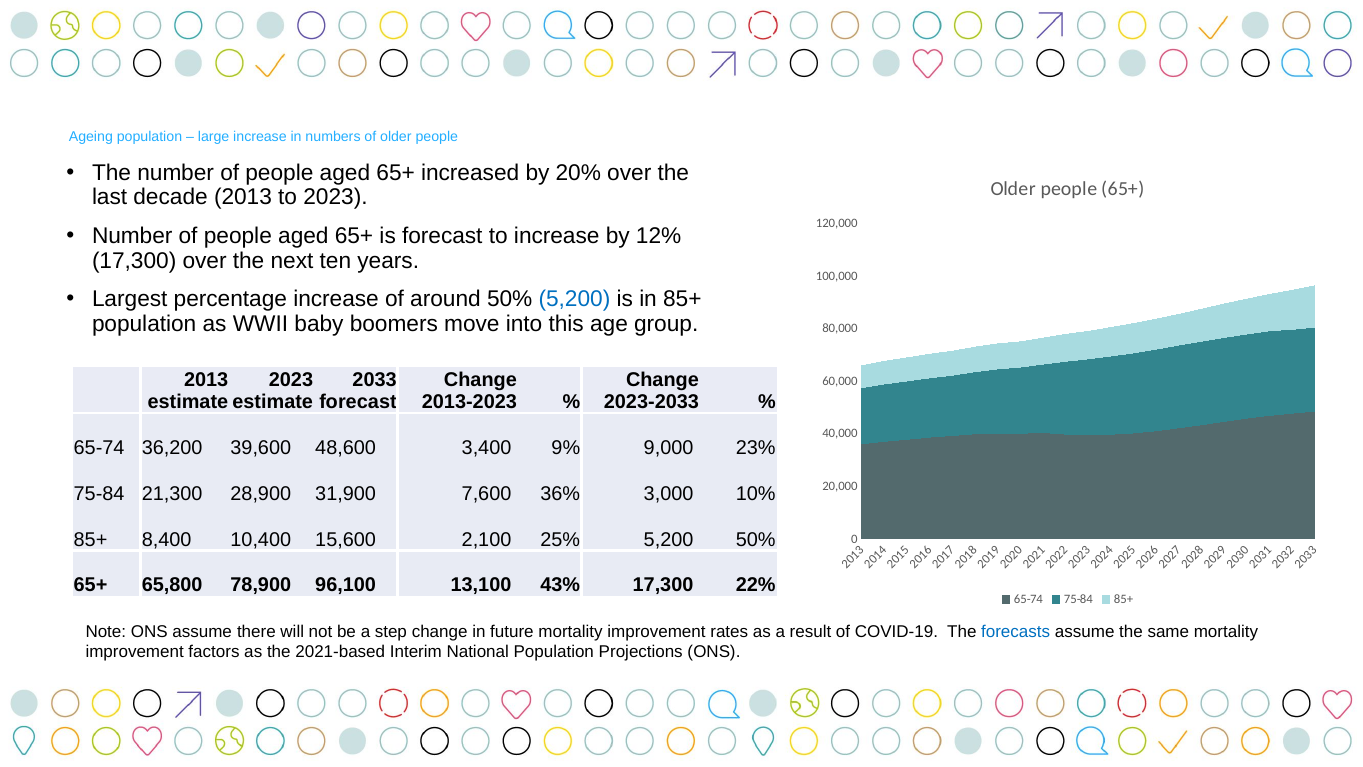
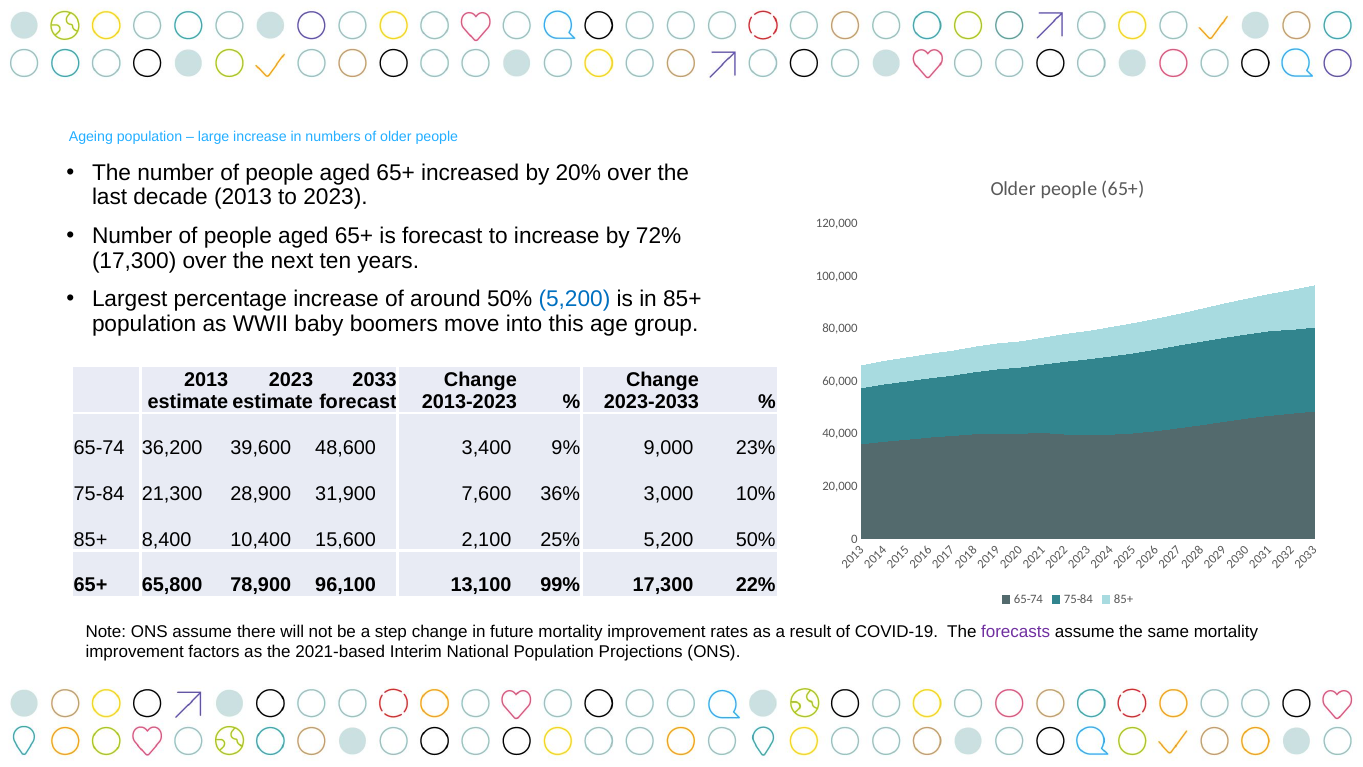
12%: 12% -> 72%
43%: 43% -> 99%
forecasts colour: blue -> purple
